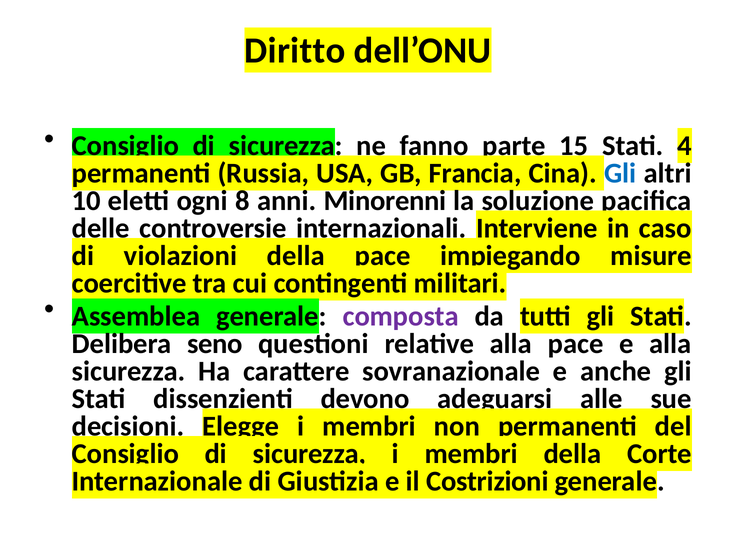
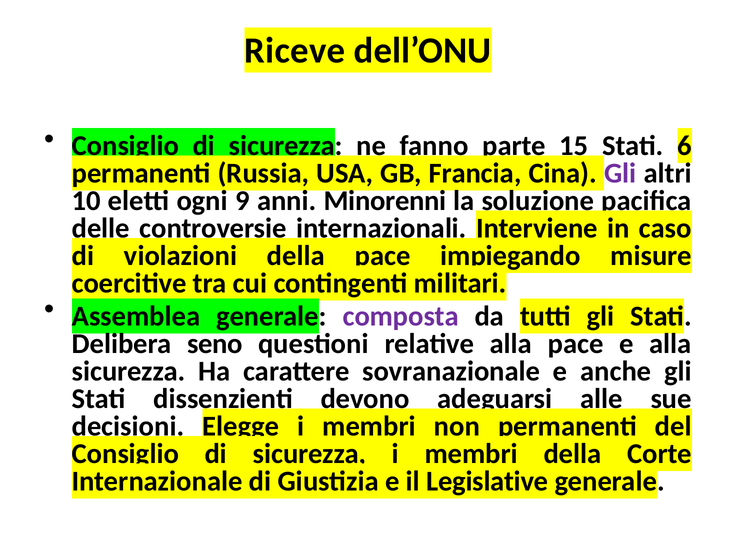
Diritto: Diritto -> Riceve
4: 4 -> 6
Gli at (620, 174) colour: blue -> purple
8: 8 -> 9
Costrizioni: Costrizioni -> Legislative
